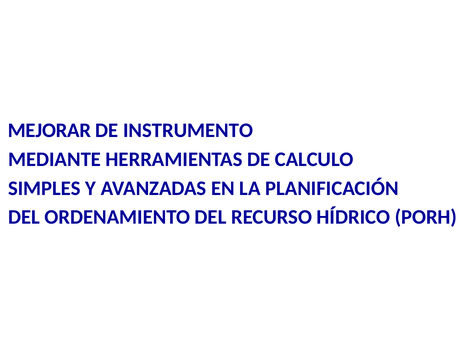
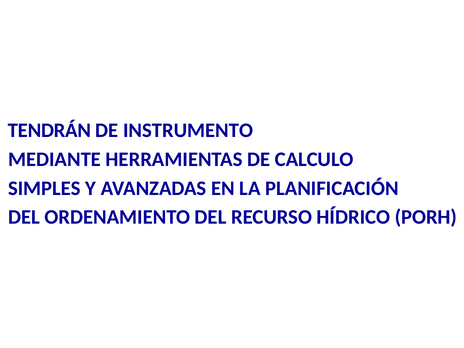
MEJORAR: MEJORAR -> TENDRÁN
